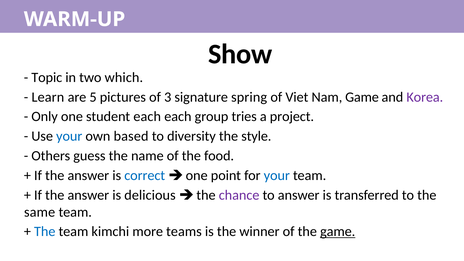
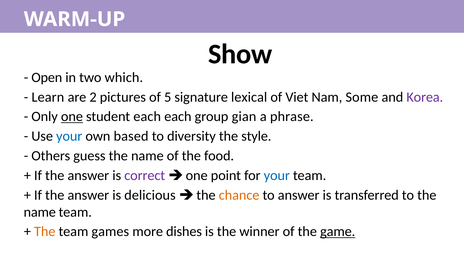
Topic: Topic -> Open
5: 5 -> 2
3: 3 -> 5
spring: spring -> lexical
Nam Game: Game -> Some
one at (72, 117) underline: none -> present
tries: tries -> gian
project: project -> phrase
correct colour: blue -> purple
chance colour: purple -> orange
same at (40, 212): same -> name
The at (45, 232) colour: blue -> orange
kimchi: kimchi -> games
teams: teams -> dishes
